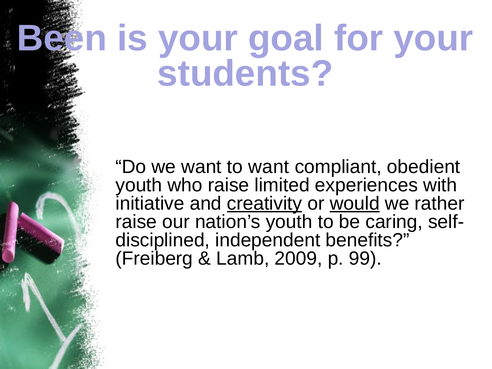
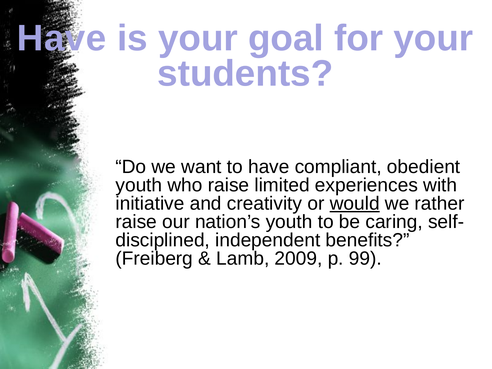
Been at (62, 38): Been -> Have
to want: want -> have
creativity underline: present -> none
